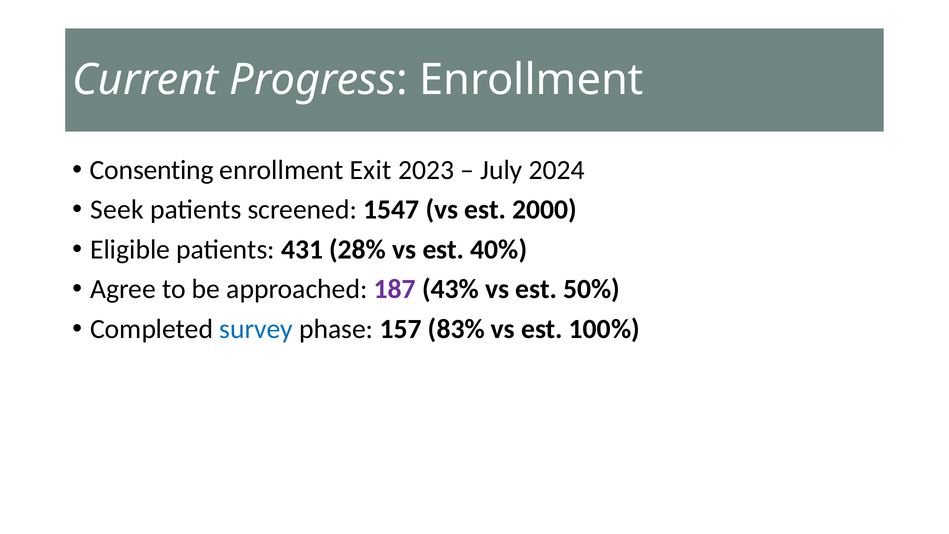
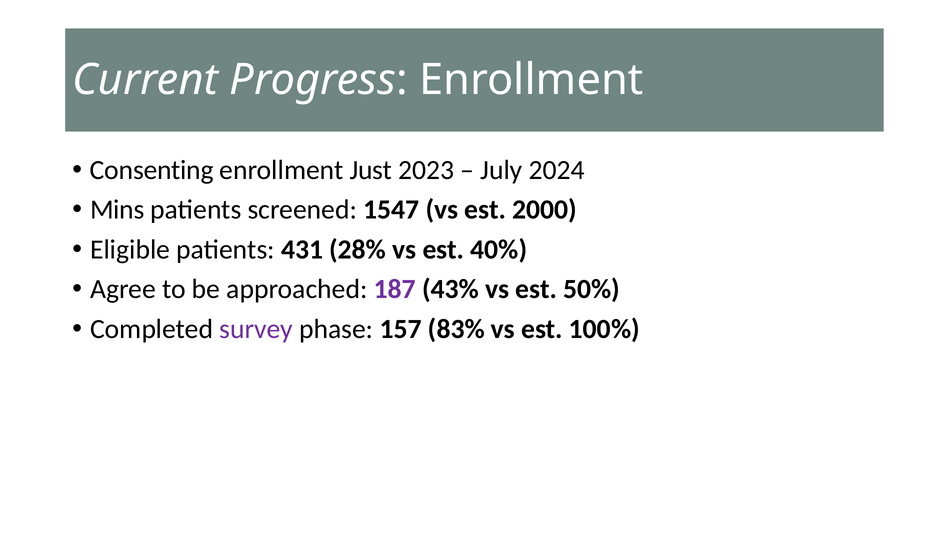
Exit: Exit -> Just
Seek: Seek -> Mins
survey colour: blue -> purple
